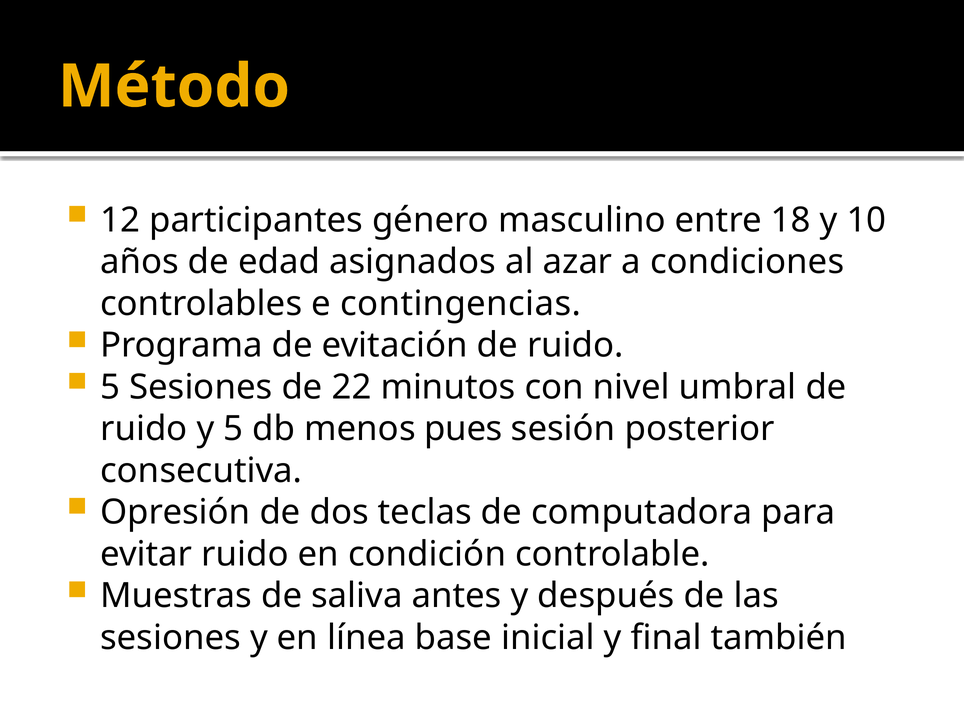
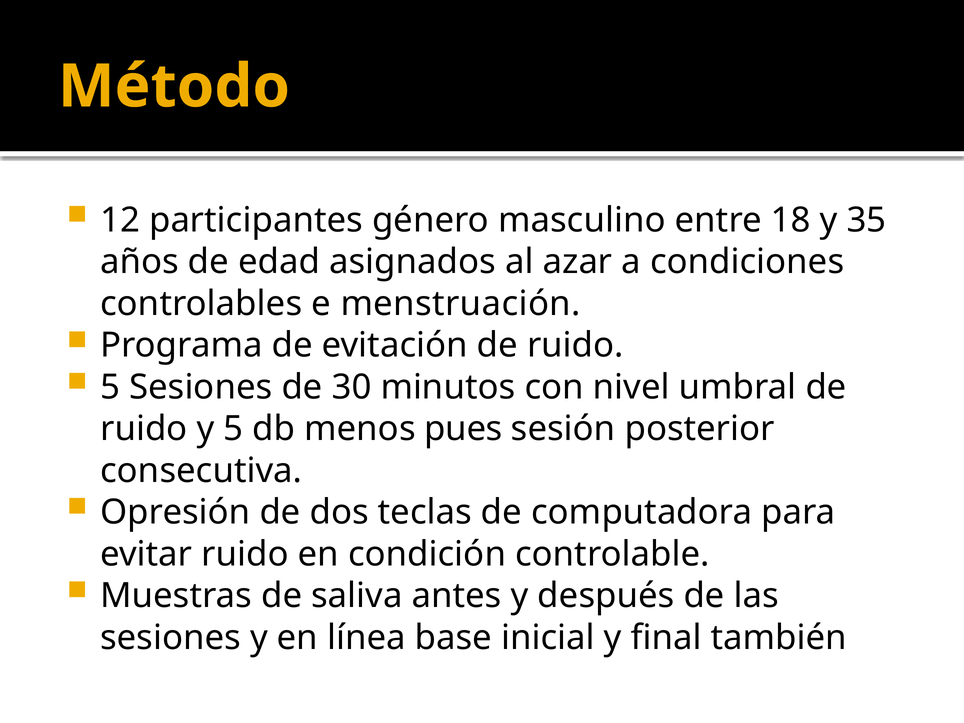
10: 10 -> 35
contingencias: contingencias -> menstruación
22: 22 -> 30
